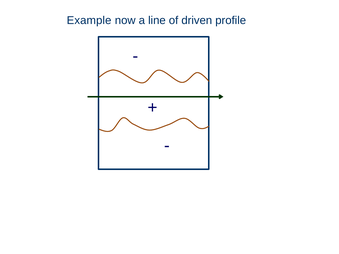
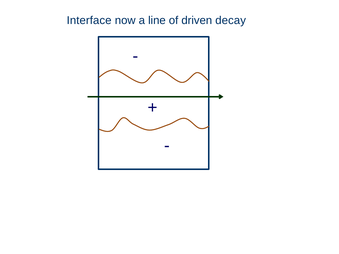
Example: Example -> Interface
profile: profile -> decay
